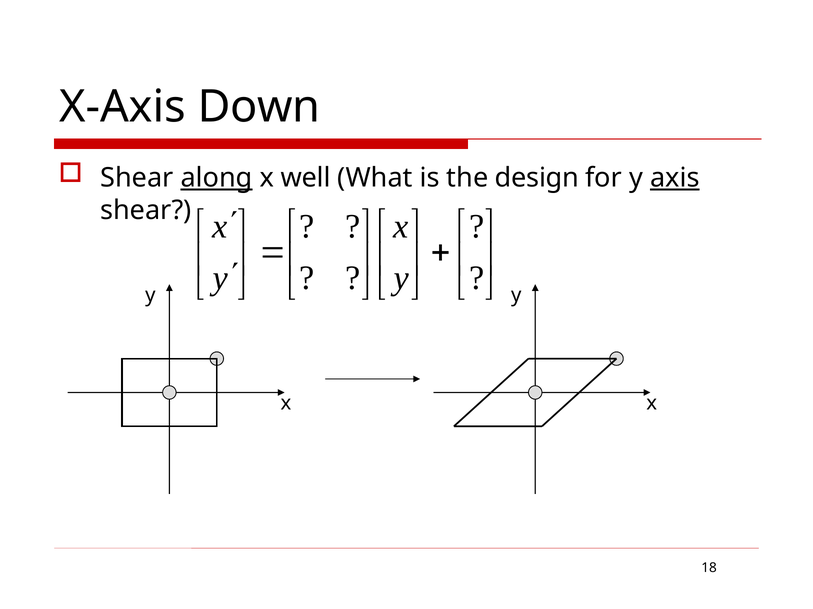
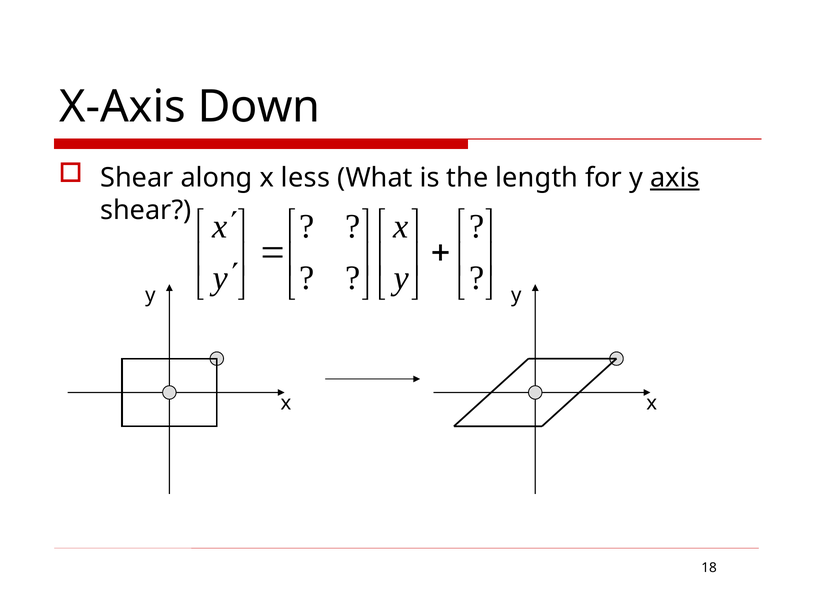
along underline: present -> none
well: well -> less
design: design -> length
